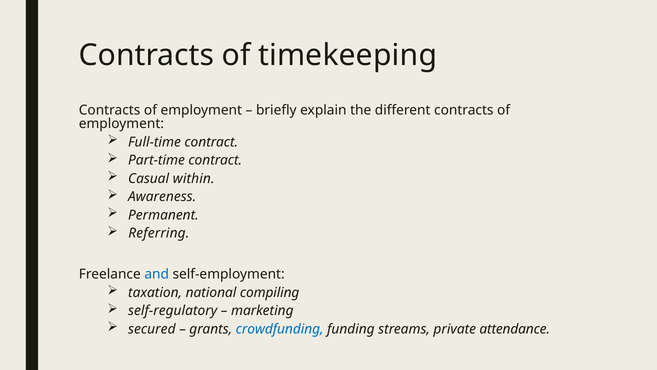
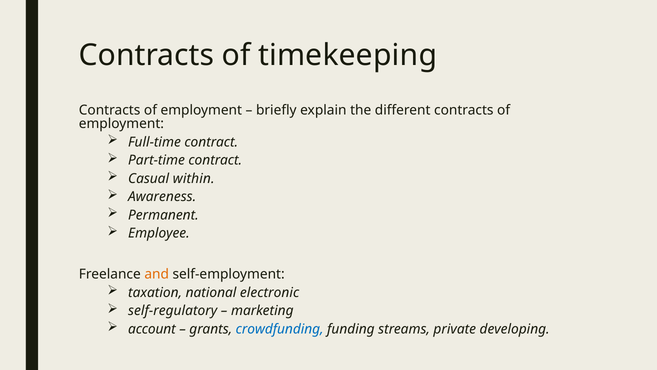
Referring: Referring -> Employee
and colour: blue -> orange
compiling: compiling -> electronic
secured: secured -> account
attendance: attendance -> developing
